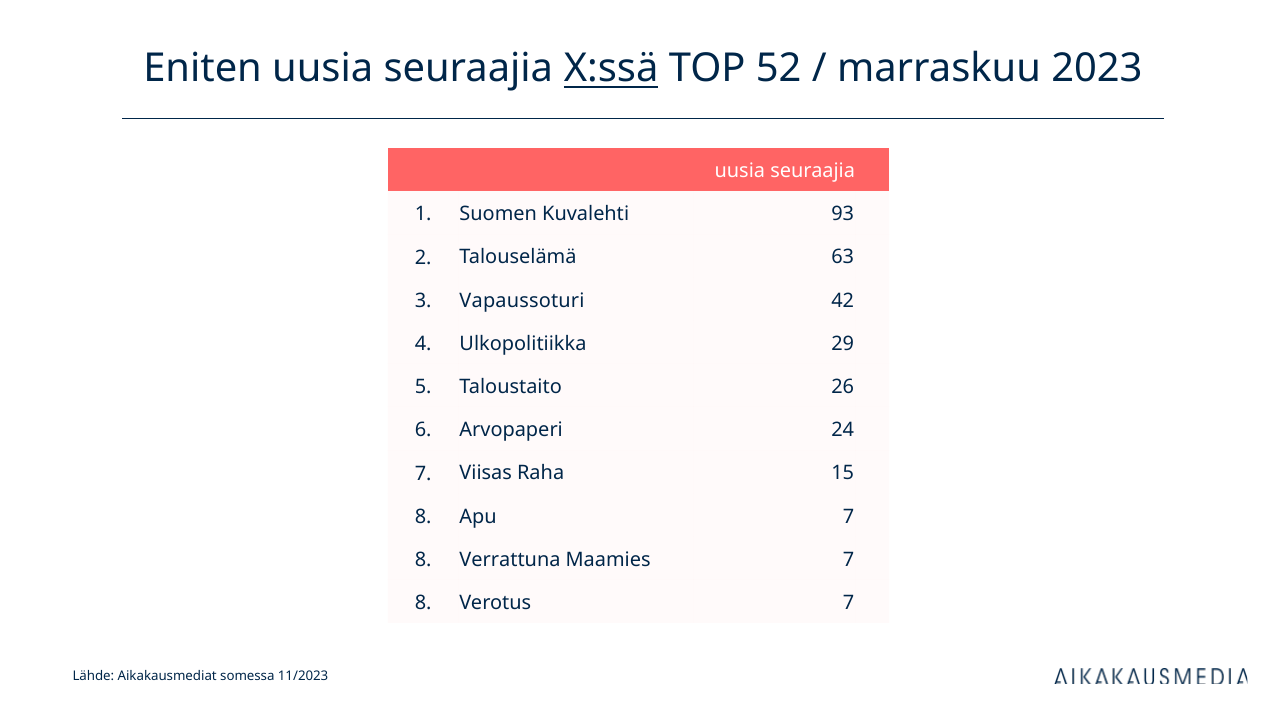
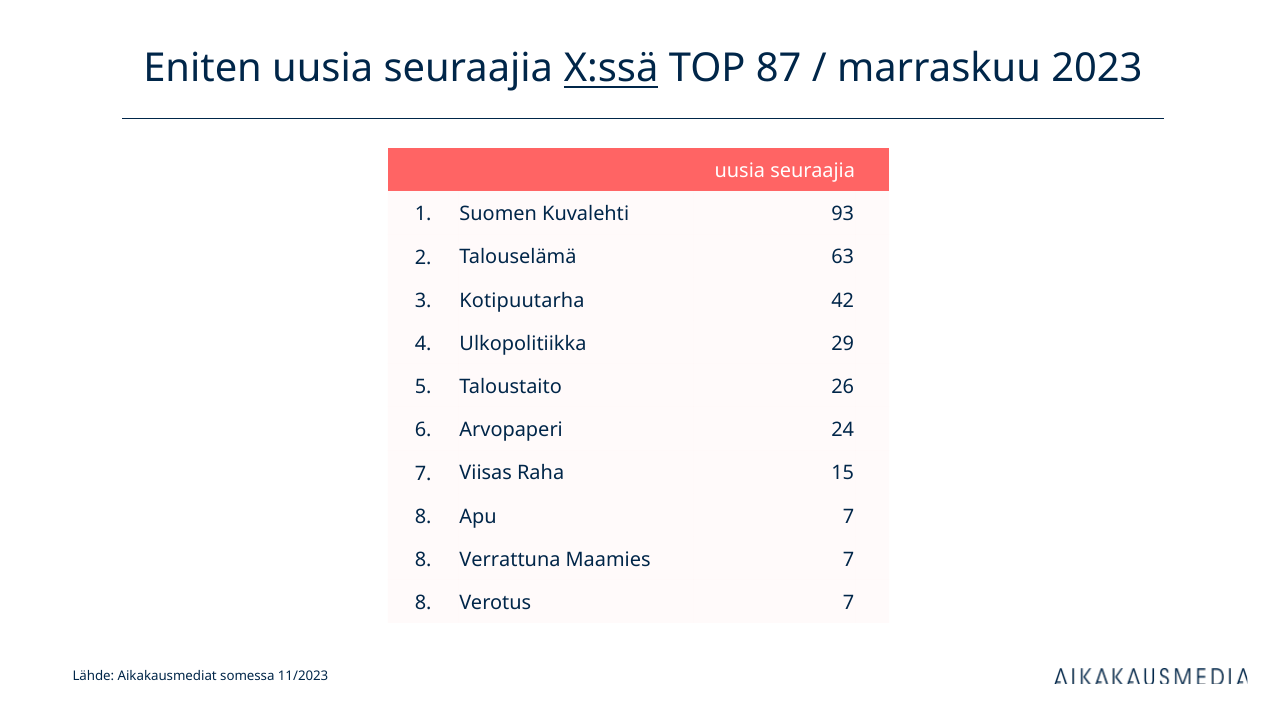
52: 52 -> 87
Vapaussoturi: Vapaussoturi -> Kotipuutarha
